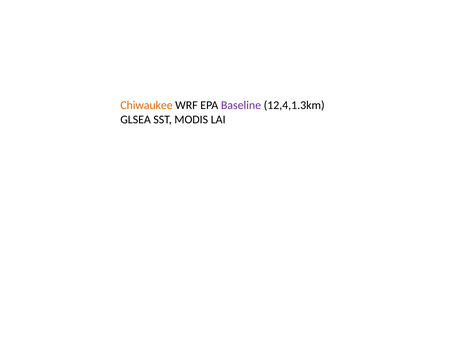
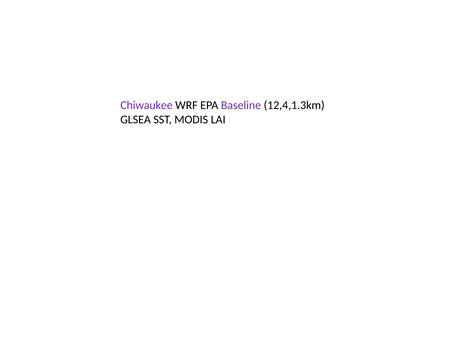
Chiwaukee colour: orange -> purple
